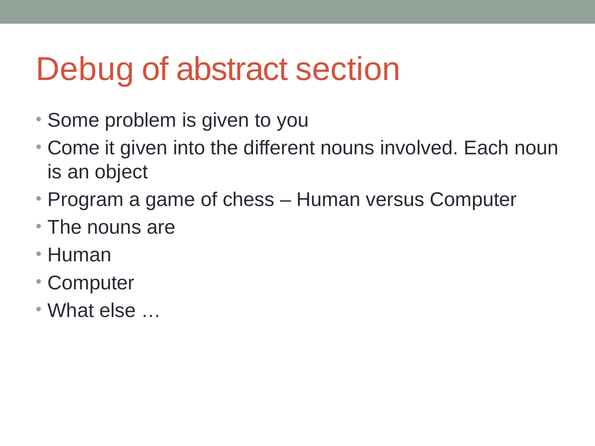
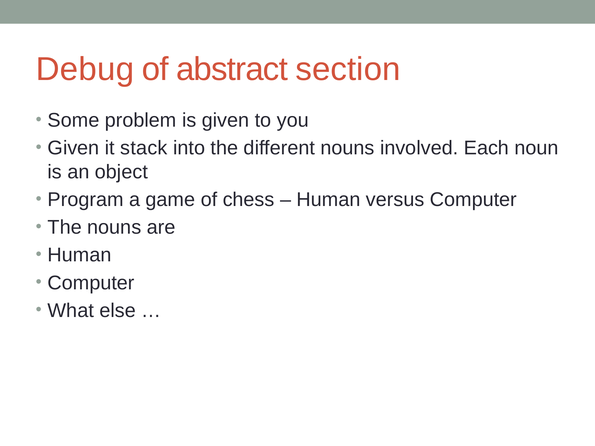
Come at (74, 148): Come -> Given
it given: given -> stack
